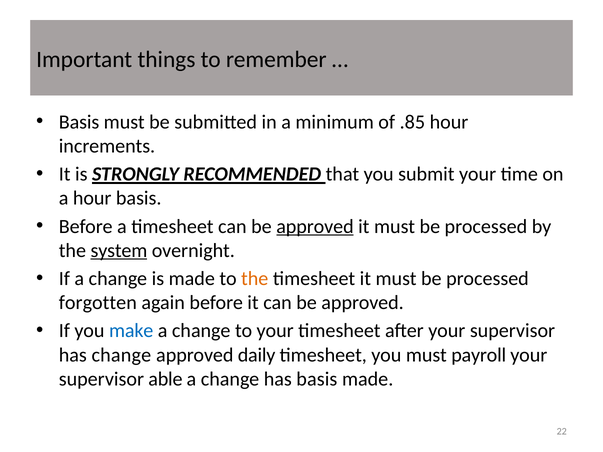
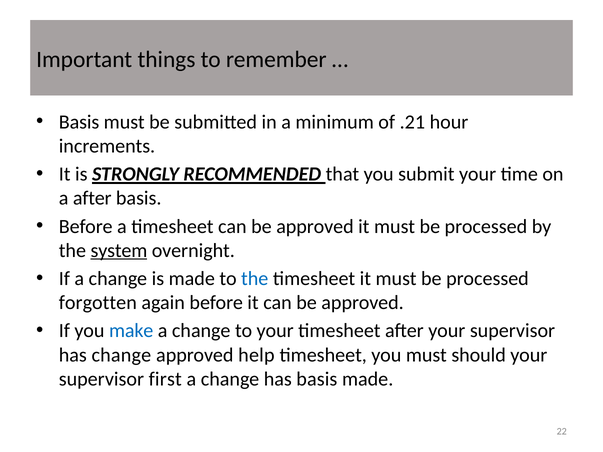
.85: .85 -> .21
a hour: hour -> after
approved at (315, 227) underline: present -> none
the at (255, 279) colour: orange -> blue
daily: daily -> help
payroll: payroll -> should
able: able -> first
